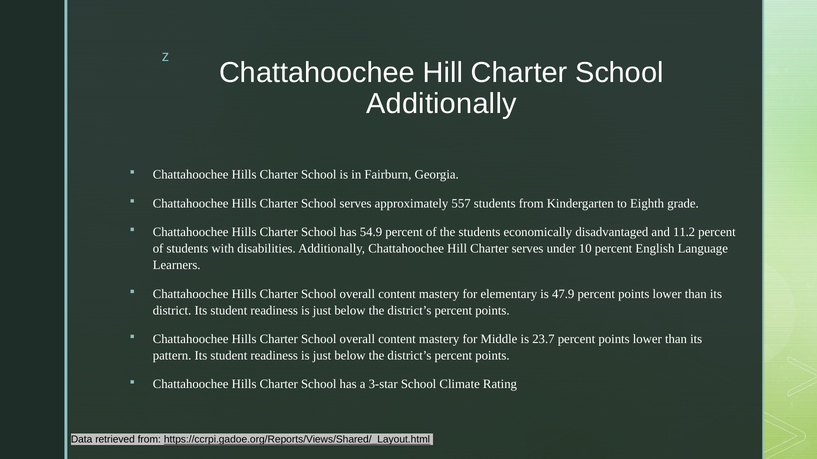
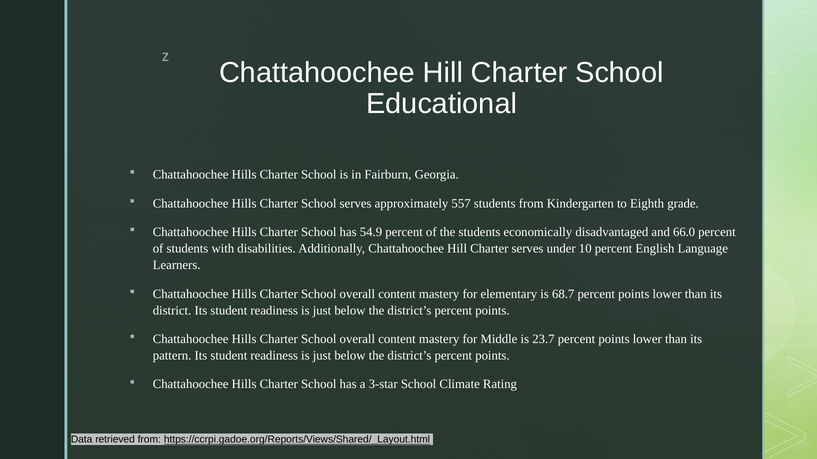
Additionally at (441, 104): Additionally -> Educational
11.2: 11.2 -> 66.0
47.9: 47.9 -> 68.7
